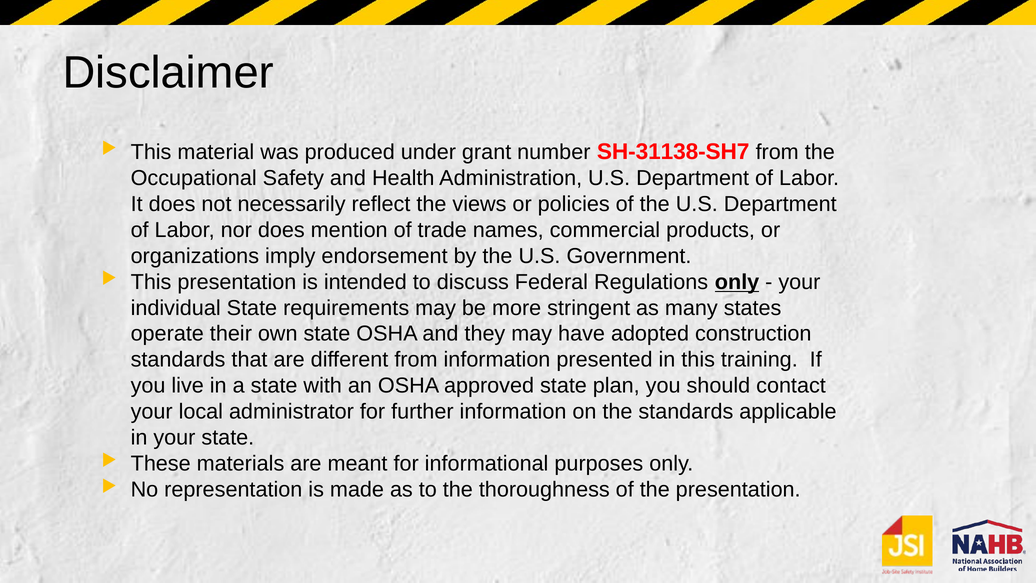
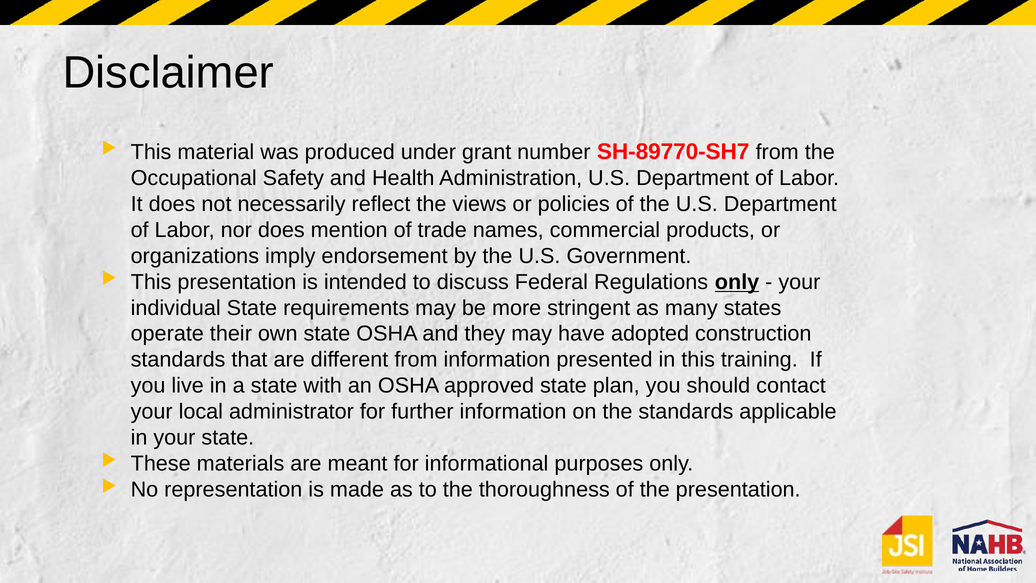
SH-31138-SH7: SH-31138-SH7 -> SH-89770-SH7
